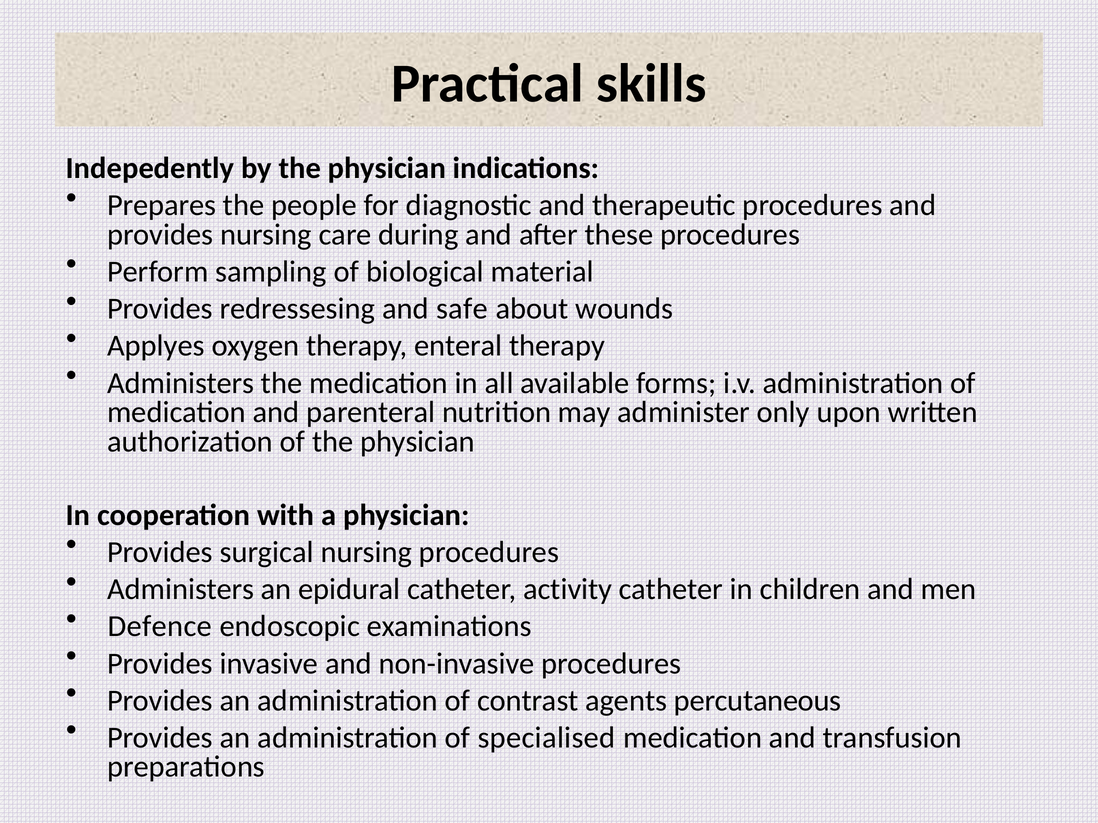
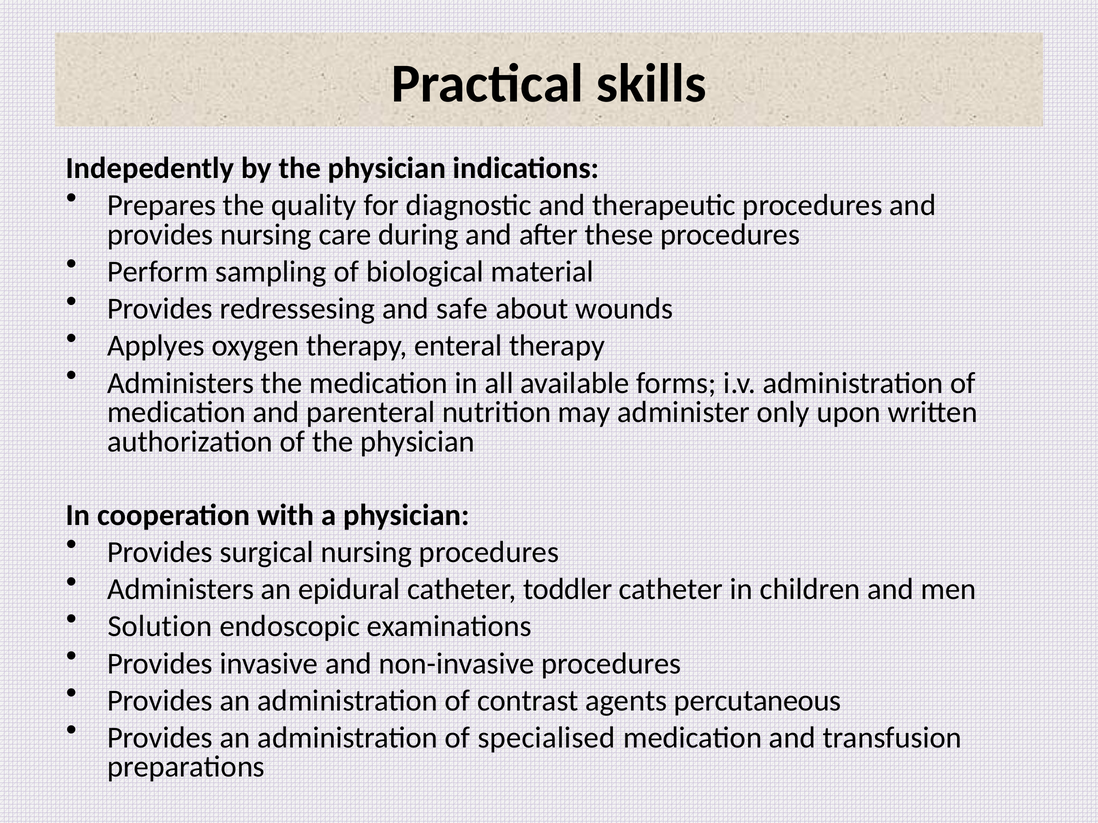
people: people -> quality
activity: activity -> toddler
Defence: Defence -> Solution
